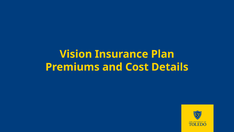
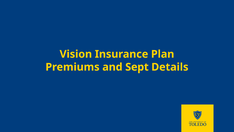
Cost: Cost -> Sept
